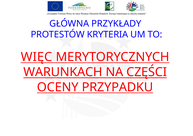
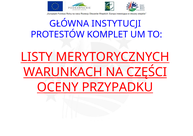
PRZYKŁADY: PRZYKŁADY -> INSTYTUCJI
KRYTERIA: KRYTERIA -> KOMPLET
WIĘC: WIĘC -> LISTY
